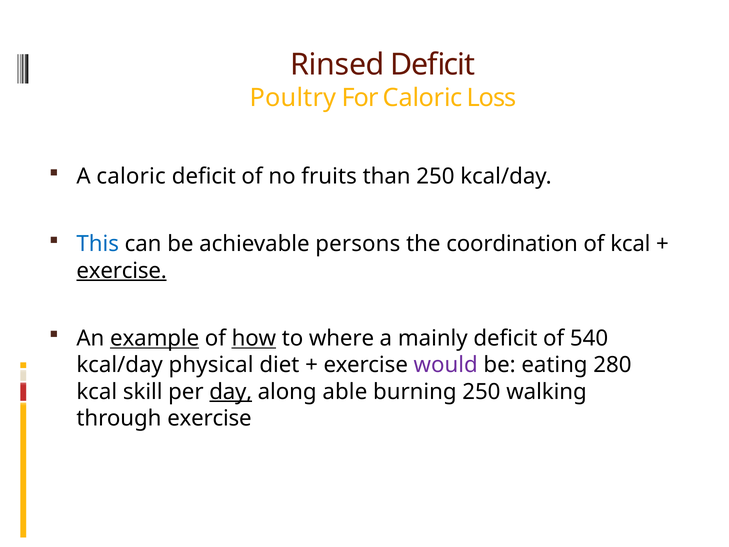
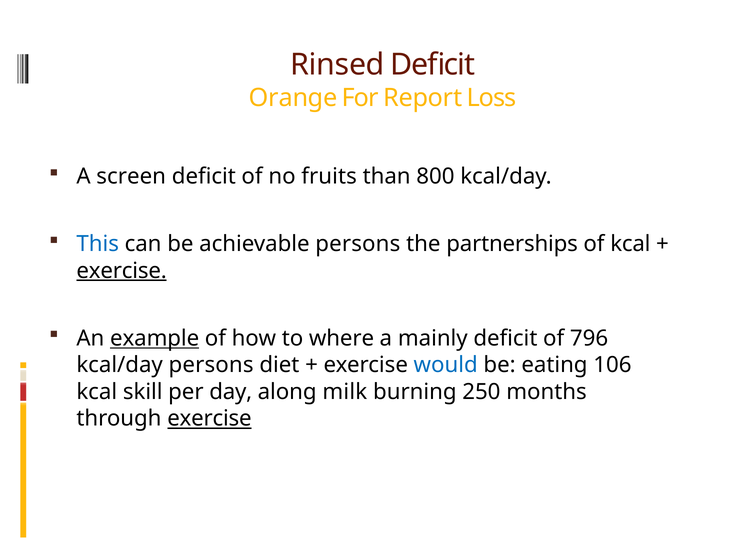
Poultry: Poultry -> Orange
For Caloric: Caloric -> Report
A caloric: caloric -> screen
than 250: 250 -> 800
coordination: coordination -> partnerships
how underline: present -> none
540: 540 -> 796
kcal/day physical: physical -> persons
would colour: purple -> blue
280: 280 -> 106
day underline: present -> none
able: able -> milk
walking: walking -> months
exercise at (209, 418) underline: none -> present
